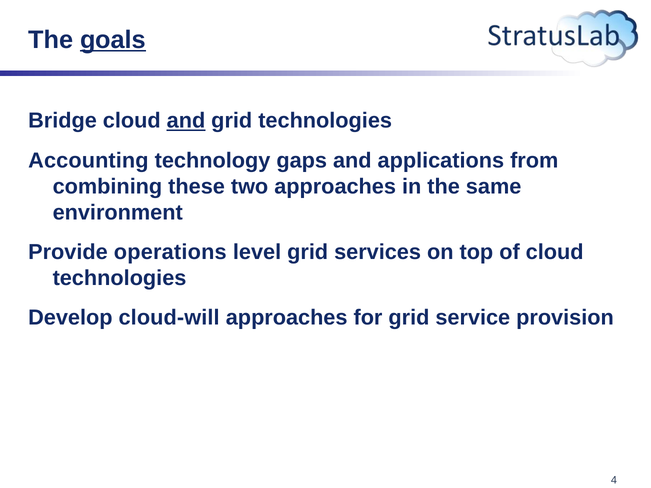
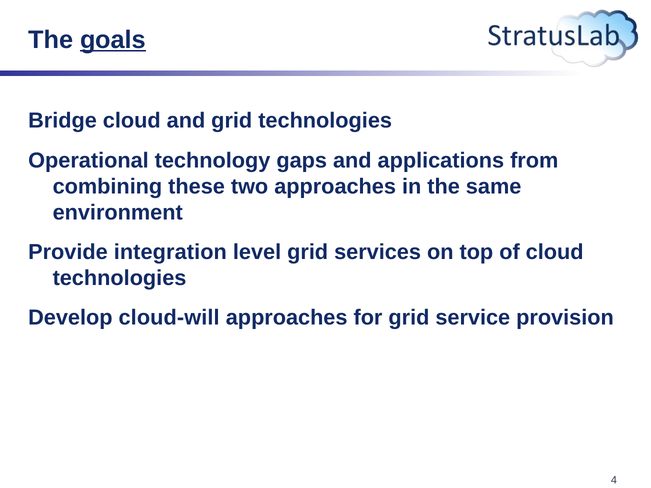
and at (186, 121) underline: present -> none
Accounting: Accounting -> Operational
operations: operations -> integration
